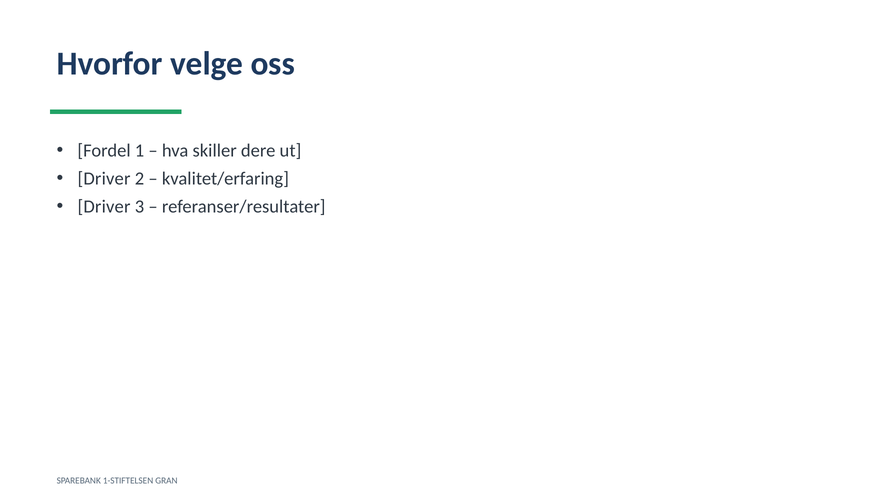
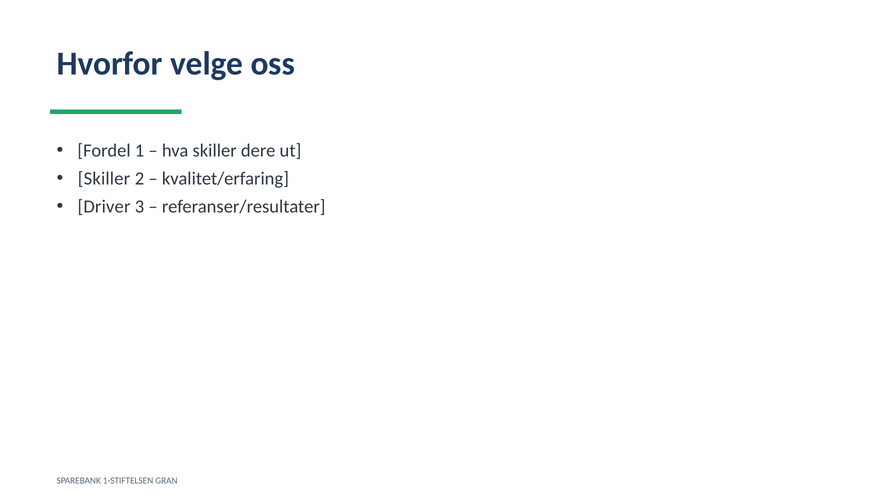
Driver at (104, 179): Driver -> Skiller
